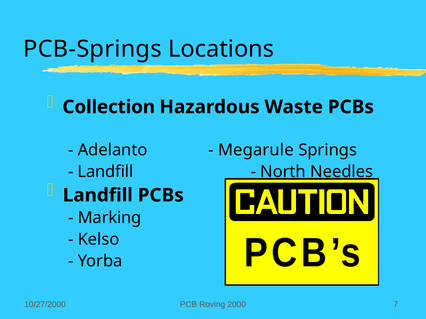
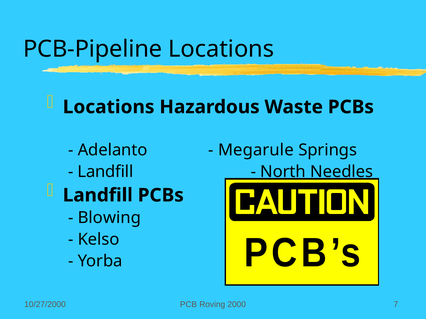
PCB-Springs: PCB-Springs -> PCB-Pipeline
Collection at (109, 107): Collection -> Locations
Marking: Marking -> Blowing
